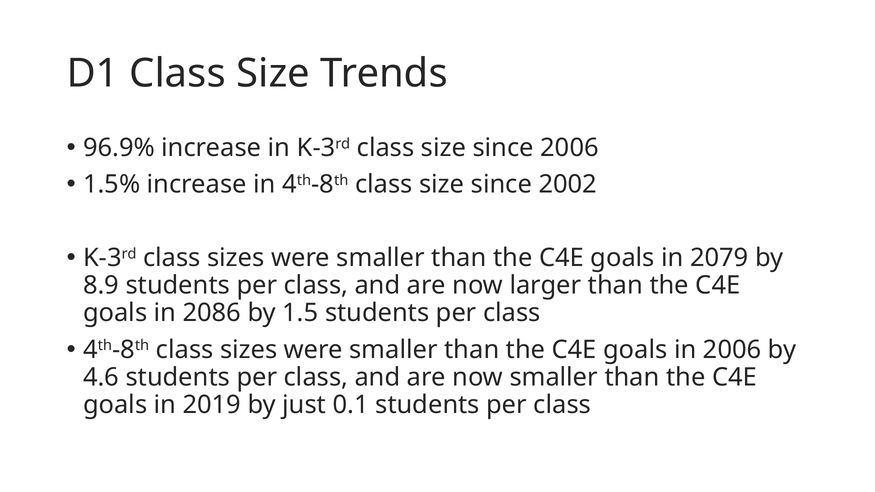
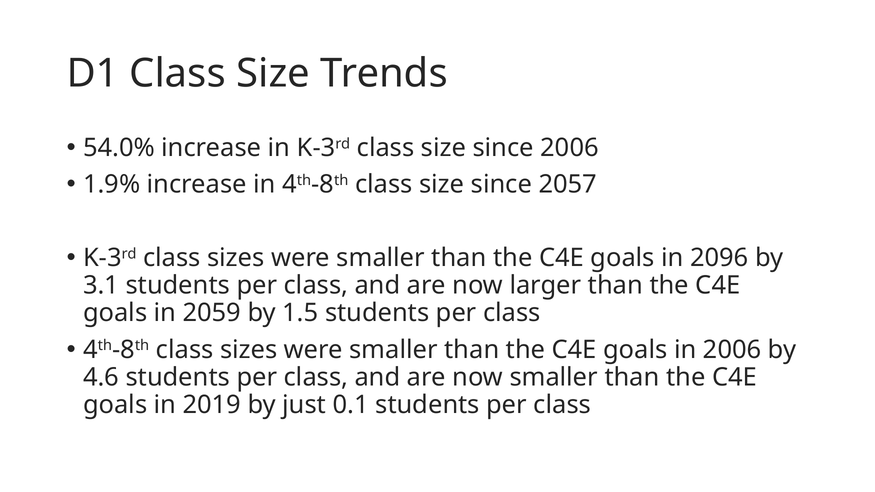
96.9%: 96.9% -> 54.0%
1.5%: 1.5% -> 1.9%
2002: 2002 -> 2057
2079: 2079 -> 2096
8.9: 8.9 -> 3.1
2086: 2086 -> 2059
